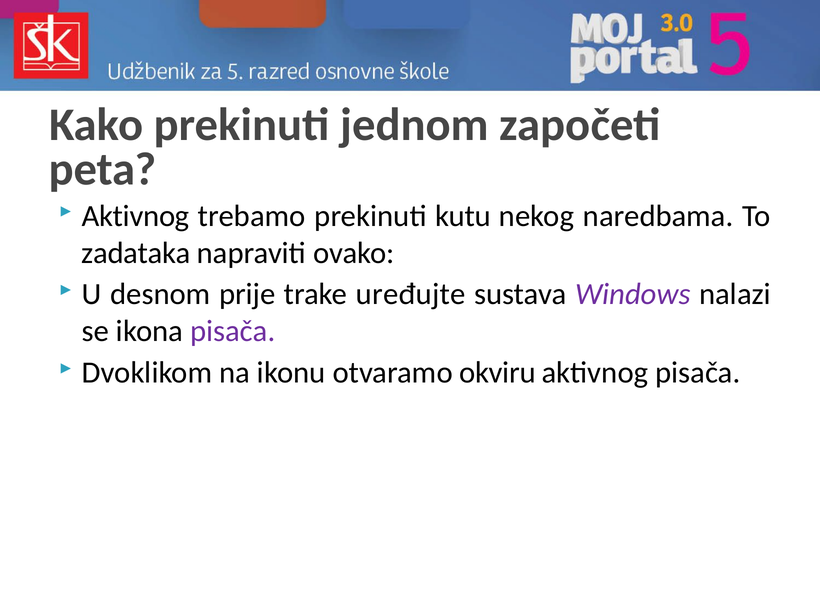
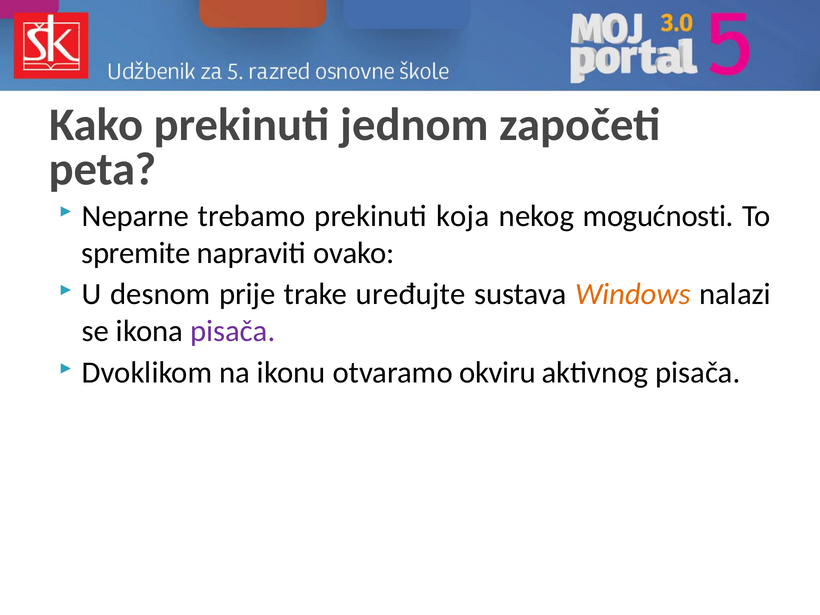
Aktivnog at (136, 216): Aktivnog -> Neparne
kutu: kutu -> koja
naredbama: naredbama -> mogućnosti
zadataka: zadataka -> spremite
Windows colour: purple -> orange
